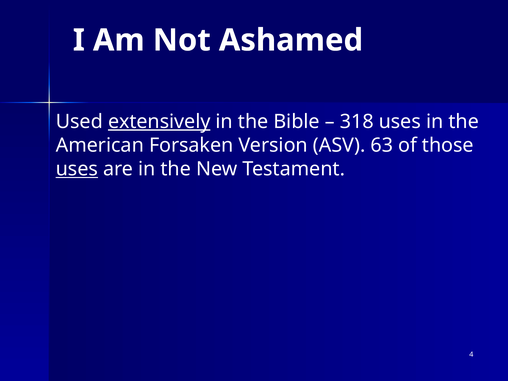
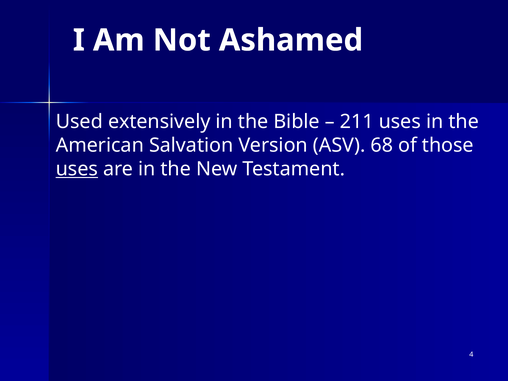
extensively underline: present -> none
318: 318 -> 211
Forsaken: Forsaken -> Salvation
63: 63 -> 68
